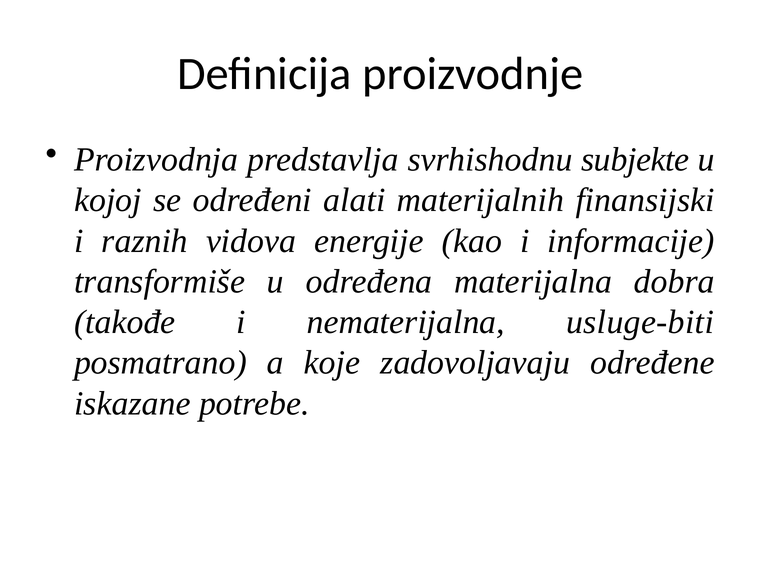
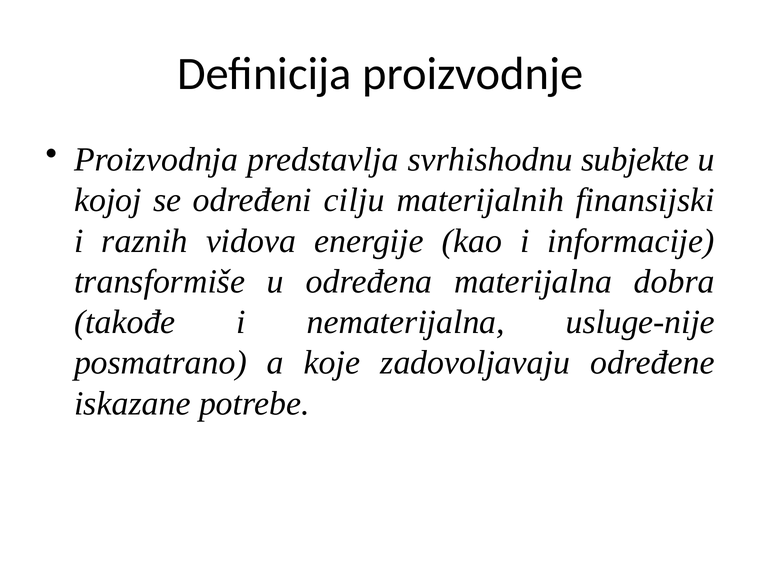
alati: alati -> cilju
usluge-biti: usluge-biti -> usluge-nije
